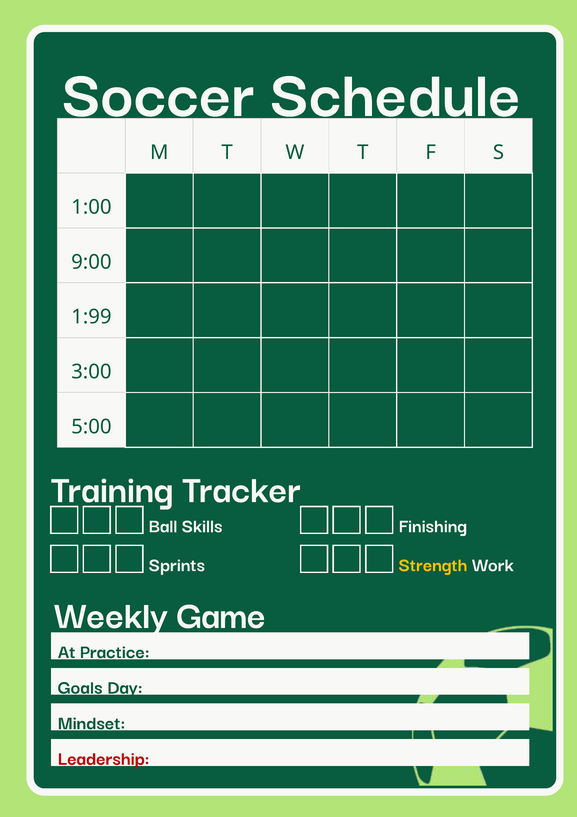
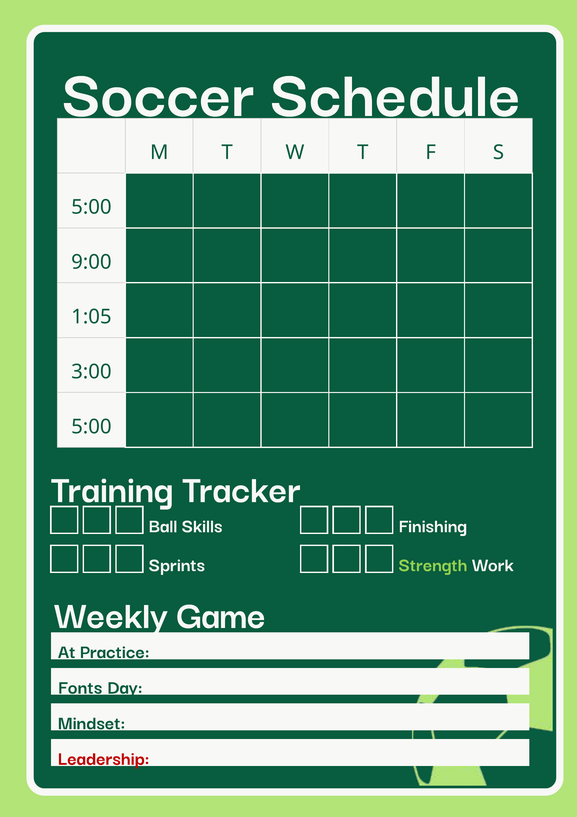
1:00 at (91, 207): 1:00 -> 5:00
1:99: 1:99 -> 1:05
Strength colour: yellow -> light green
Goals: Goals -> Fonts
